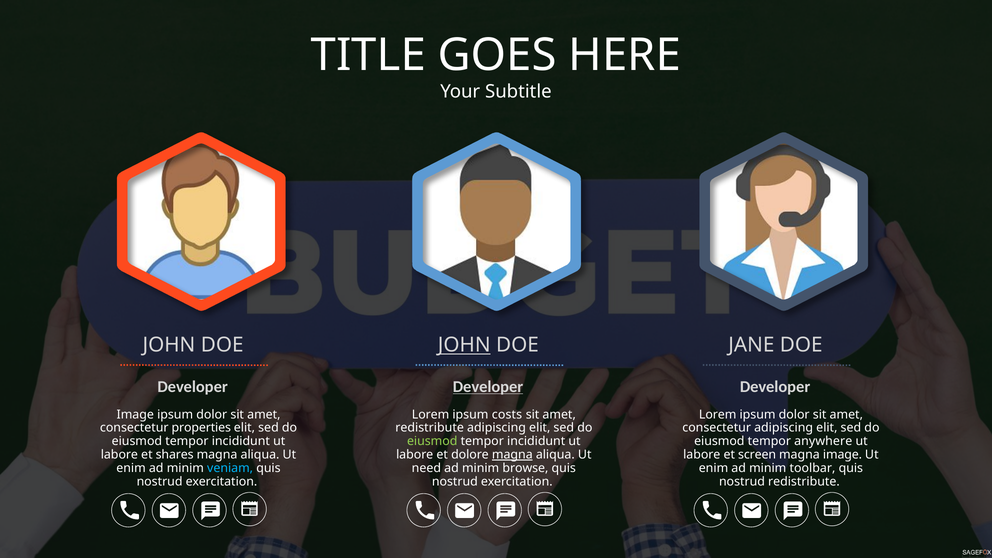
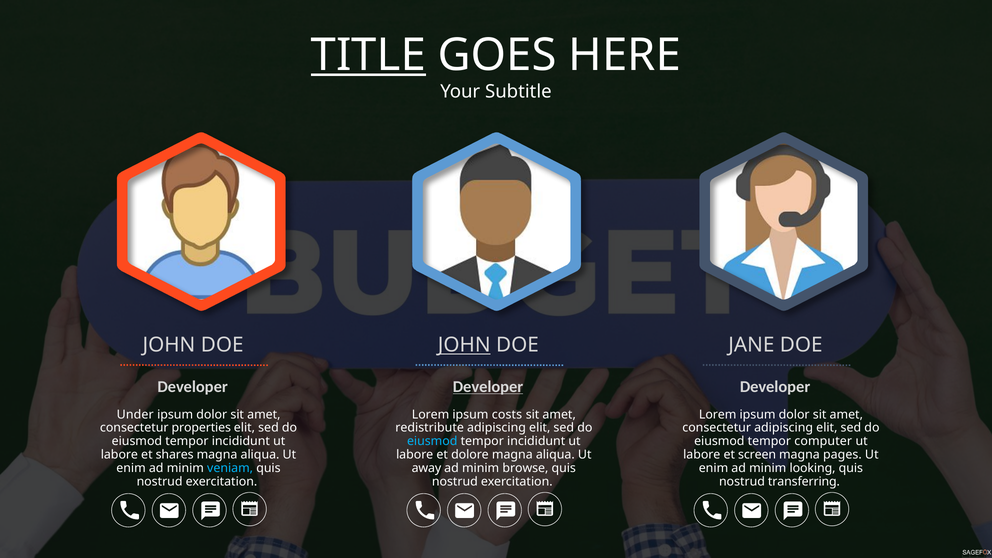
TITLE underline: none -> present
Image at (135, 414): Image -> Under
eiusmod at (432, 441) colour: light green -> light blue
anywhere: anywhere -> computer
magna at (512, 455) underline: present -> none
magna image: image -> pages
need: need -> away
toolbar: toolbar -> looking
nostrud redistribute: redistribute -> transferring
